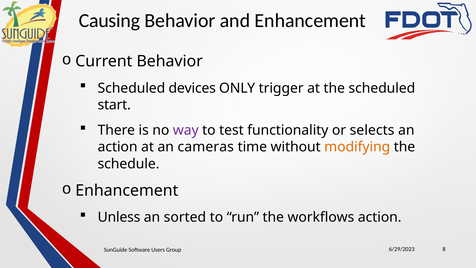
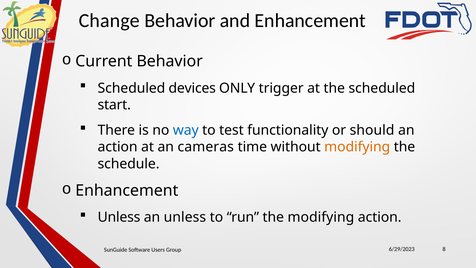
Causing: Causing -> Change
way colour: purple -> blue
selects: selects -> should
an sorted: sorted -> unless
the workflows: workflows -> modifying
